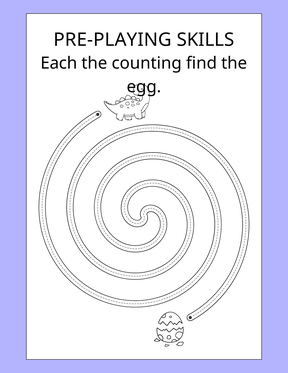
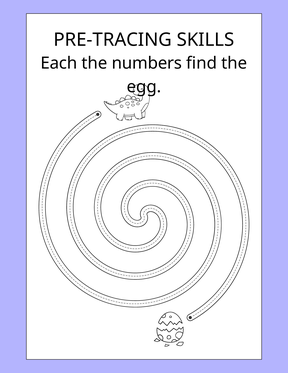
PRE-PLAYING: PRE-PLAYING -> PRE-TRACING
counting: counting -> numbers
